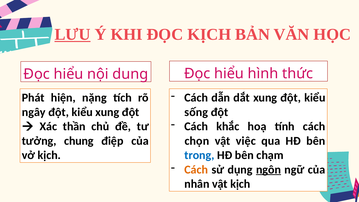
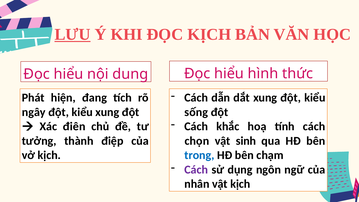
nặng: nặng -> đang
thần: thần -> điên
chung: chung -> thành
việc: việc -> sinh
Cách at (196, 170) colour: orange -> purple
ngôn underline: present -> none
